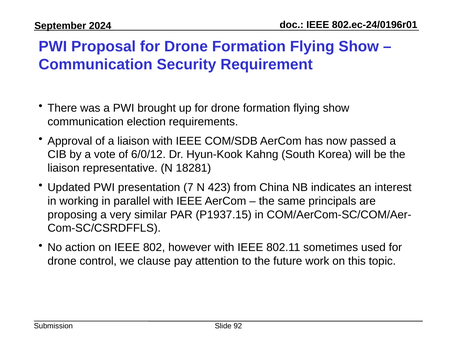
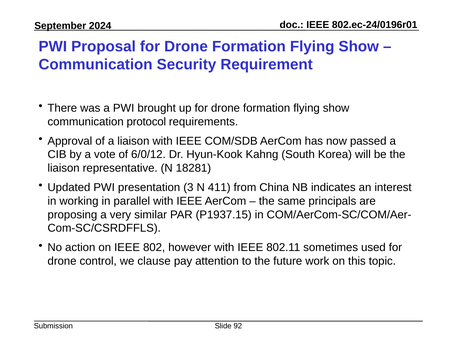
election: election -> protocol
7: 7 -> 3
423: 423 -> 411
